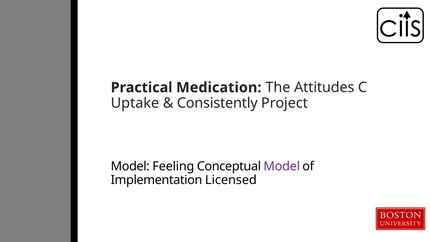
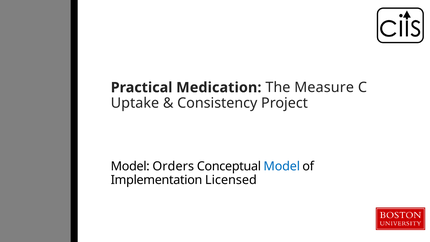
Attitudes: Attitudes -> Measure
Consistently: Consistently -> Consistency
Feeling: Feeling -> Orders
Model at (282, 166) colour: purple -> blue
